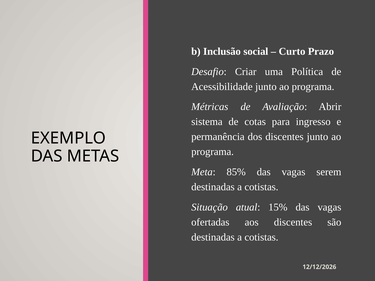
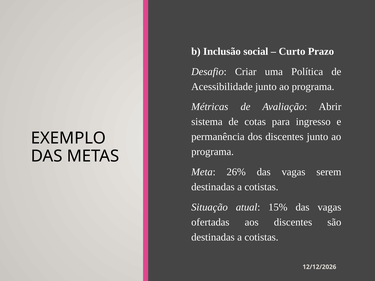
85%: 85% -> 26%
